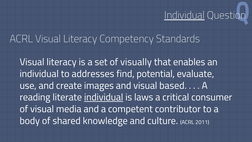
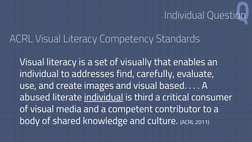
Individual at (184, 15) underline: present -> none
potential: potential -> carefully
reading: reading -> abused
laws: laws -> third
